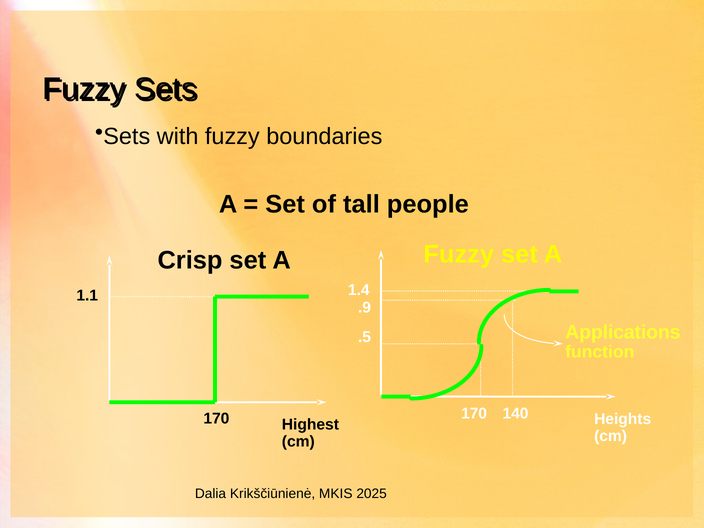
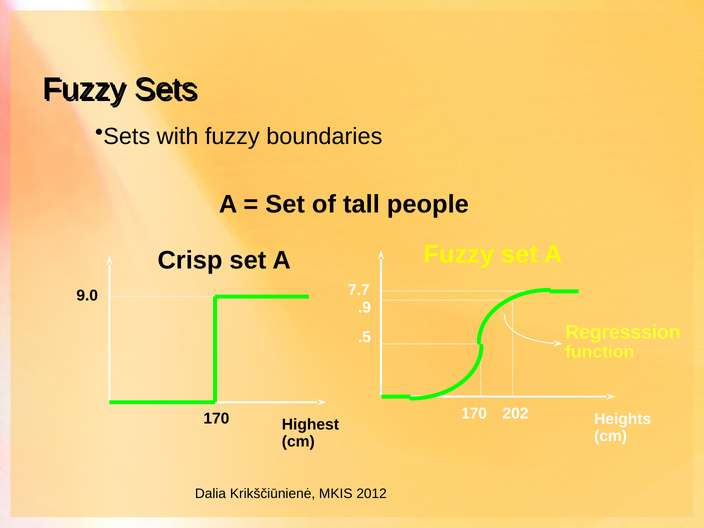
1.4: 1.4 -> 7.7
1.1: 1.1 -> 9.0
Applications: Applications -> Regresssion
140: 140 -> 202
2025: 2025 -> 2012
